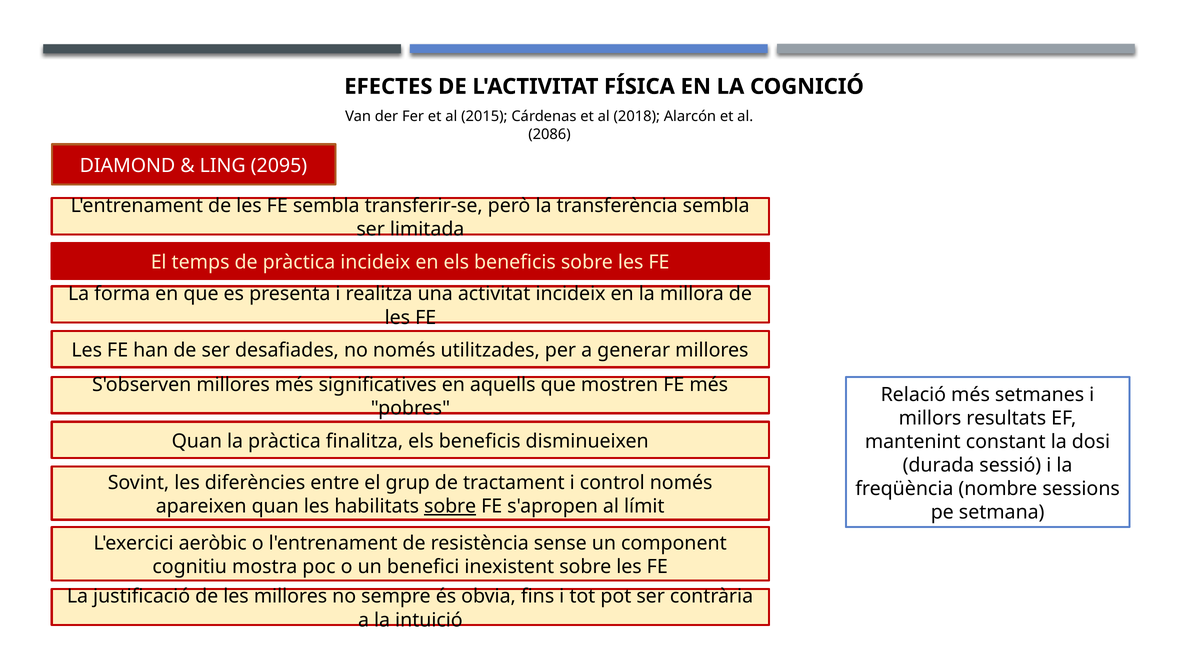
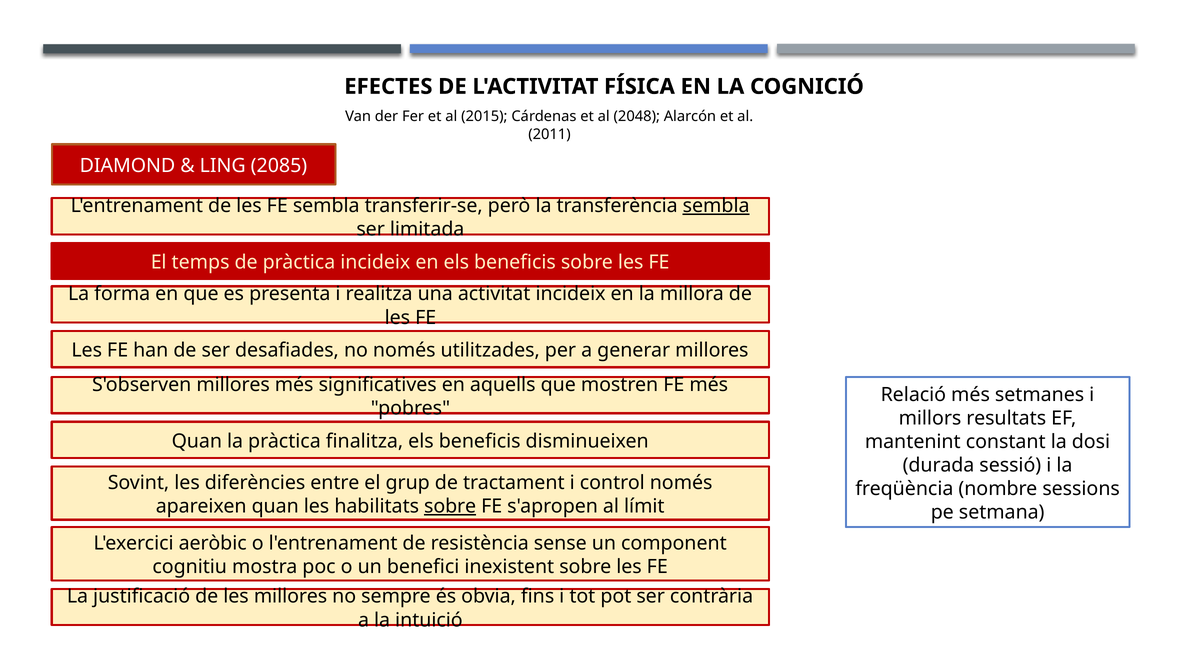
2018: 2018 -> 2048
2086: 2086 -> 2011
2095: 2095 -> 2085
sembla at (716, 206) underline: none -> present
